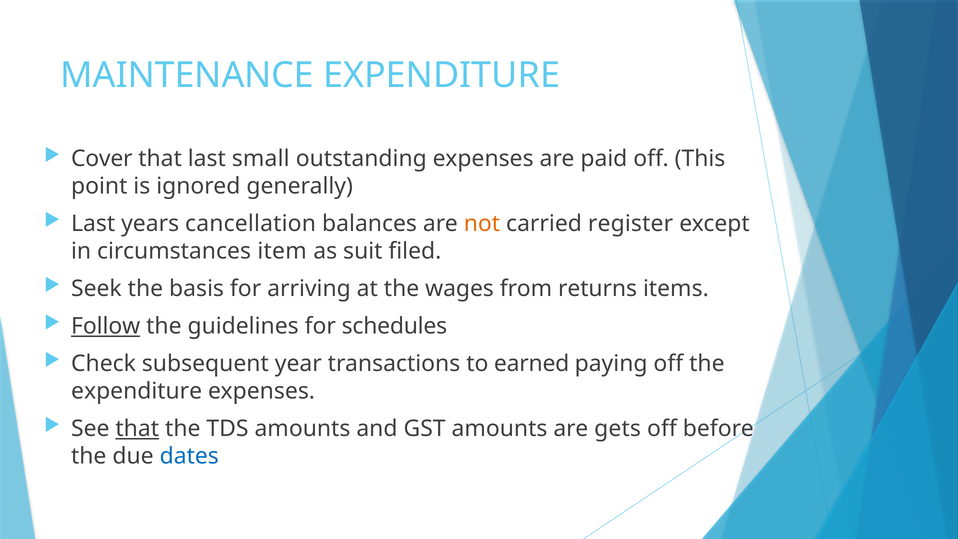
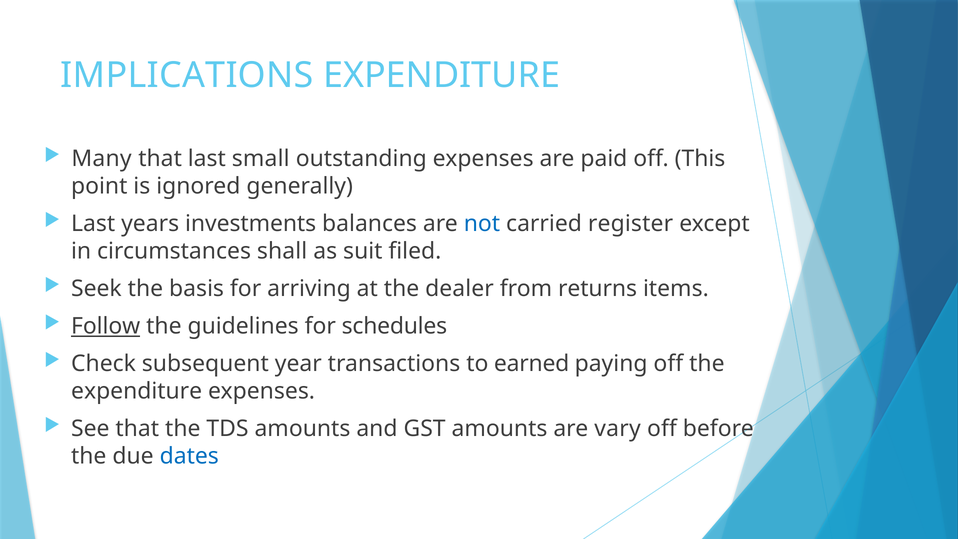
MAINTENANCE: MAINTENANCE -> IMPLICATIONS
Cover: Cover -> Many
cancellation: cancellation -> investments
not colour: orange -> blue
item: item -> shall
wages: wages -> dealer
that at (137, 429) underline: present -> none
gets: gets -> vary
